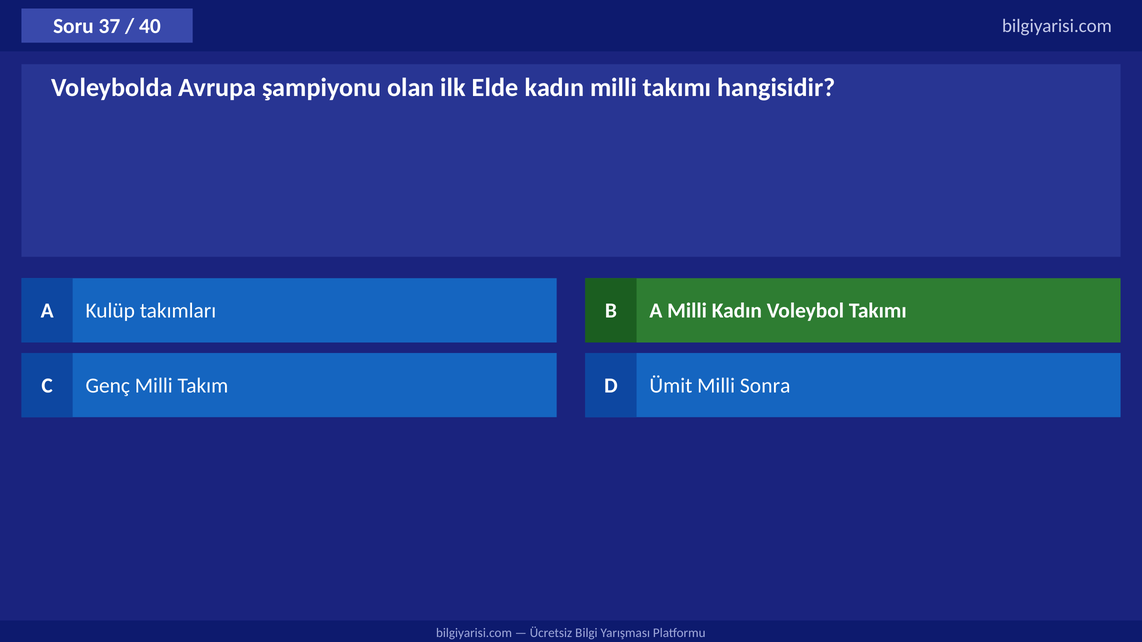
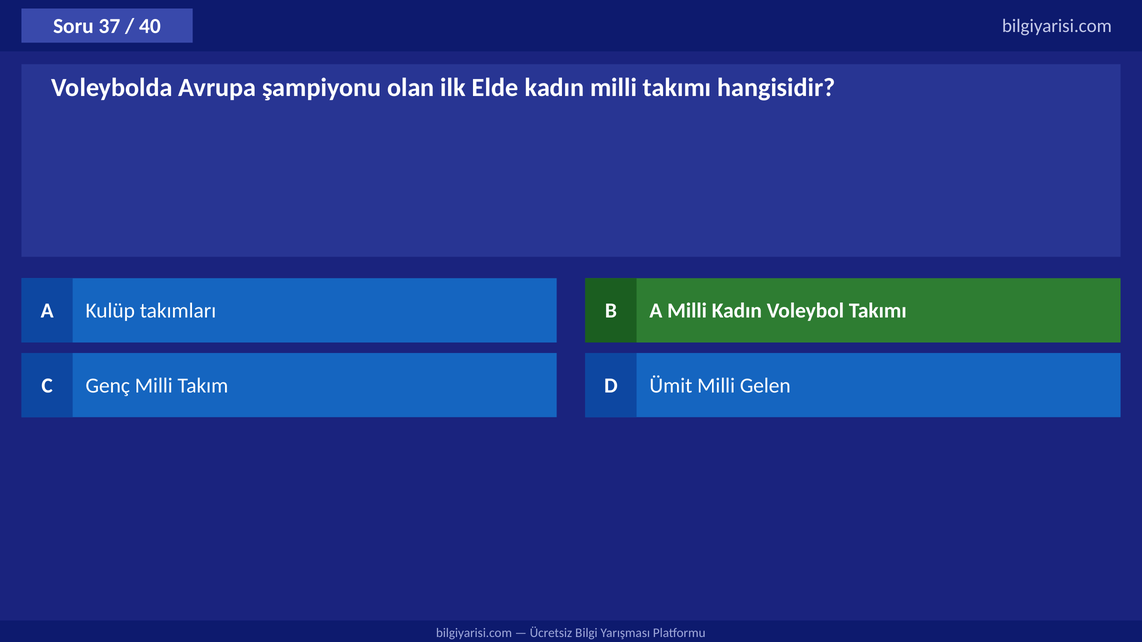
Sonra: Sonra -> Gelen
